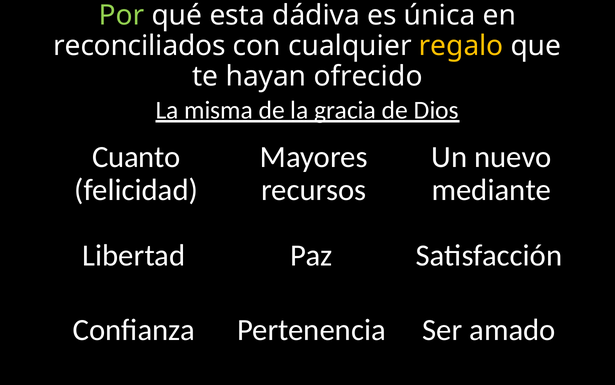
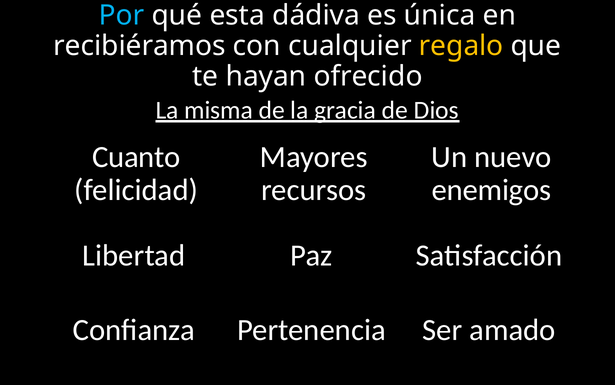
Por colour: light green -> light blue
reconciliados: reconciliados -> recibiéramos
mediante: mediante -> enemigos
